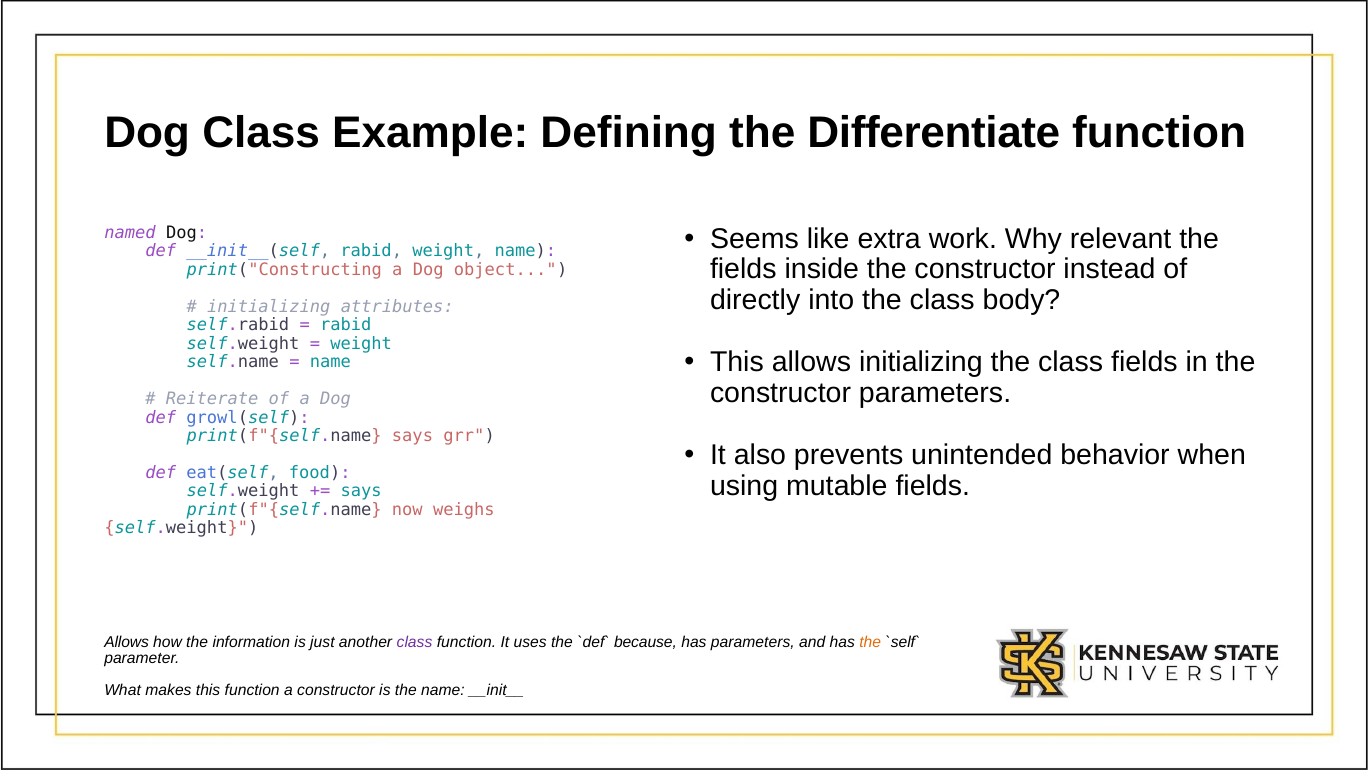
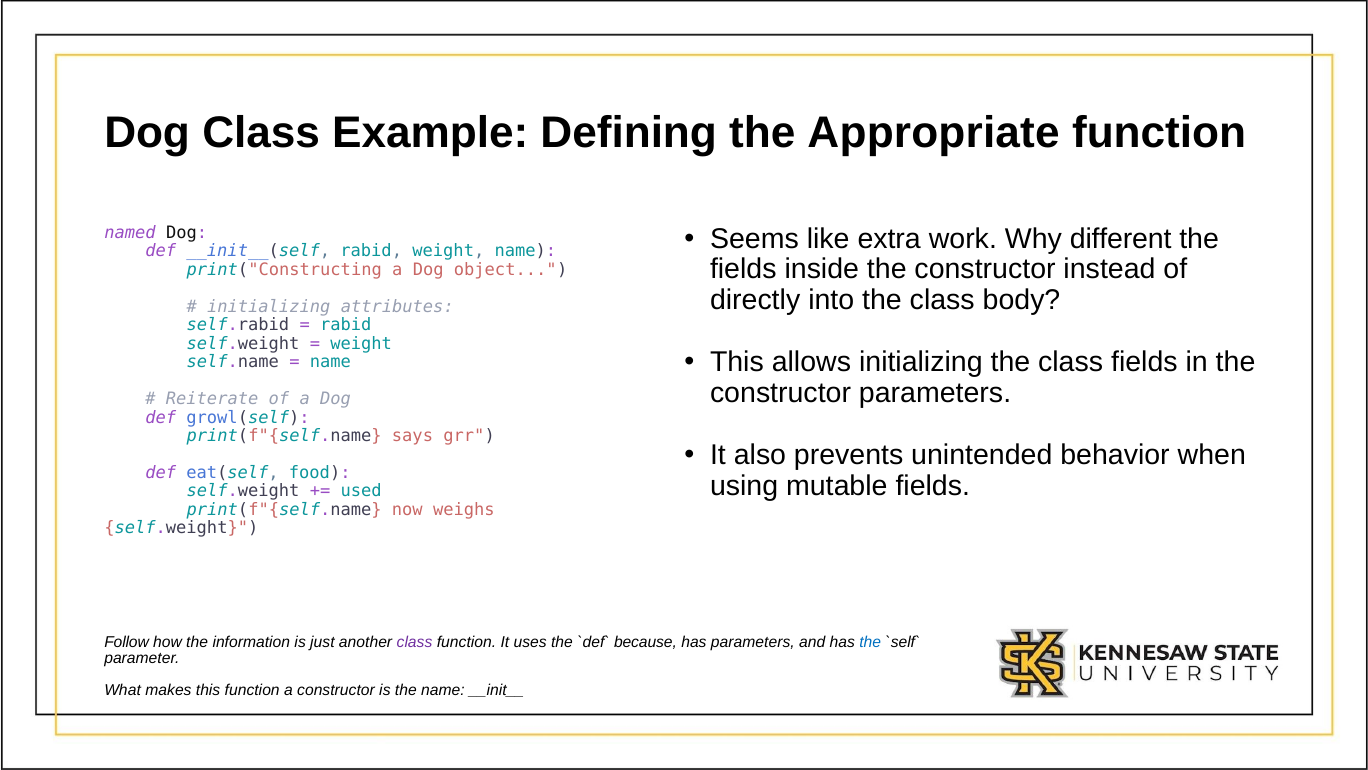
Differentiate: Differentiate -> Appropriate
relevant: relevant -> different
says at (361, 491): says -> used
Allows at (127, 641): Allows -> Follow
the at (870, 641) colour: orange -> blue
